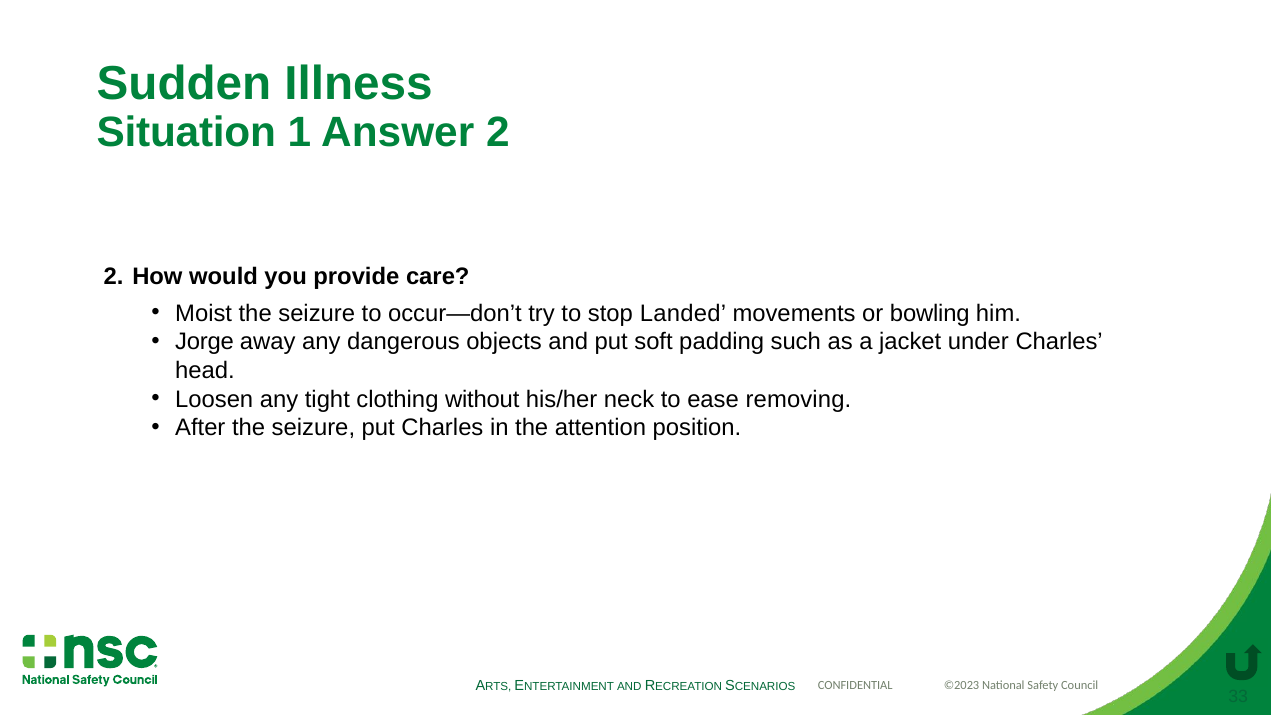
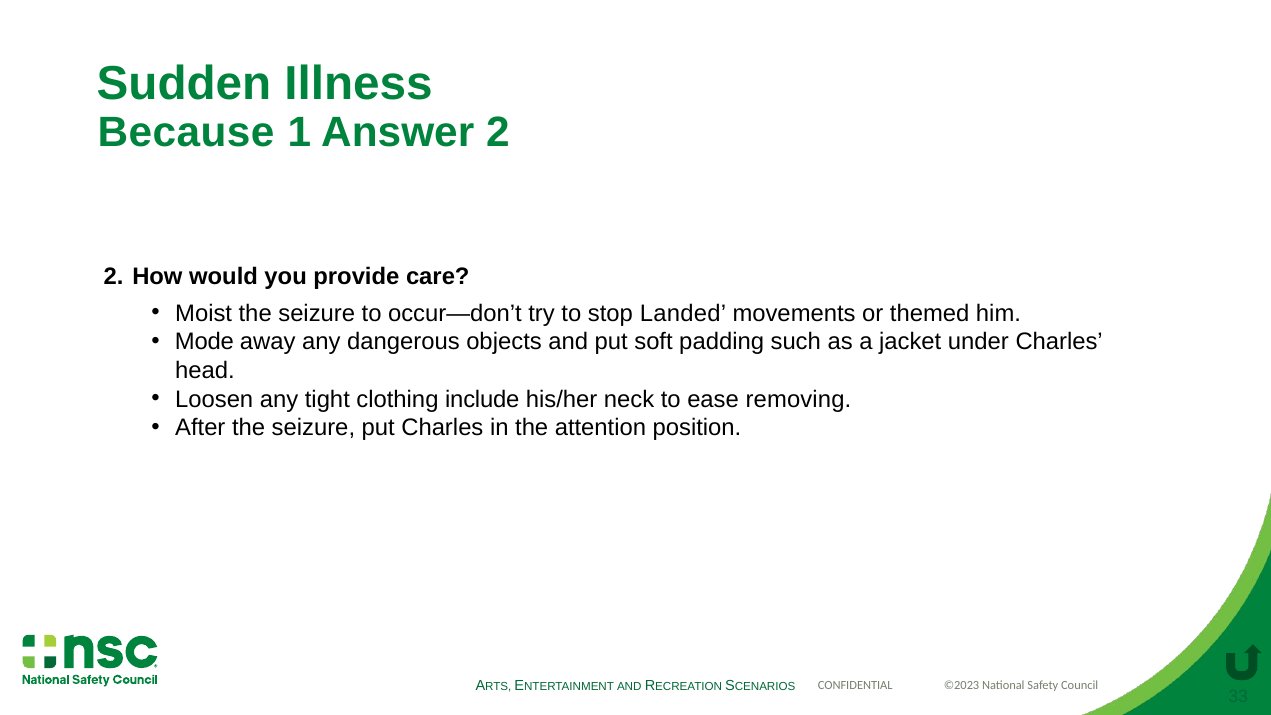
Situation: Situation -> Because
bowling: bowling -> themed
Jorge: Jorge -> Mode
without: without -> include
